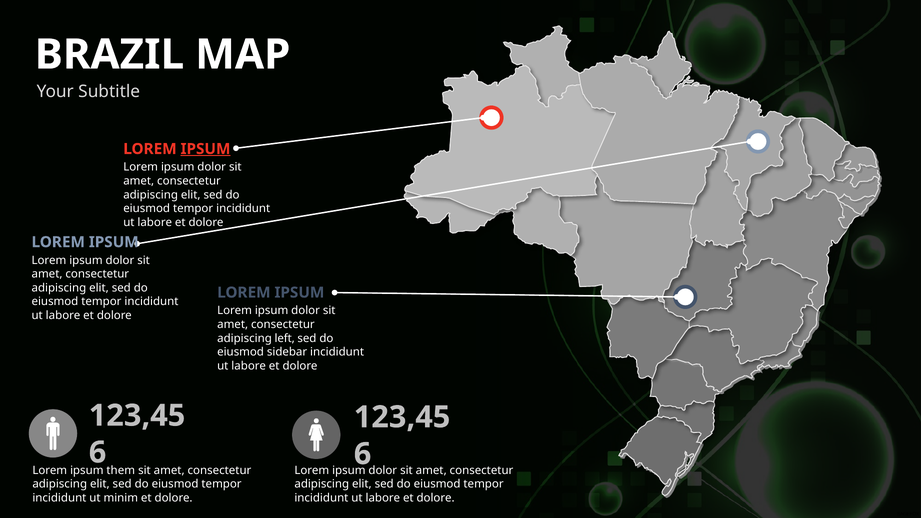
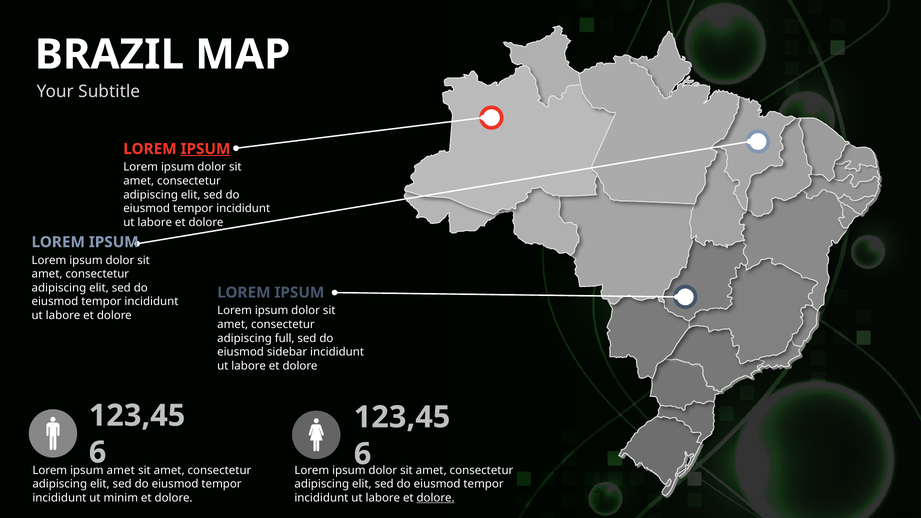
left: left -> full
them at (121, 470): them -> amet
dolore at (436, 498) underline: none -> present
